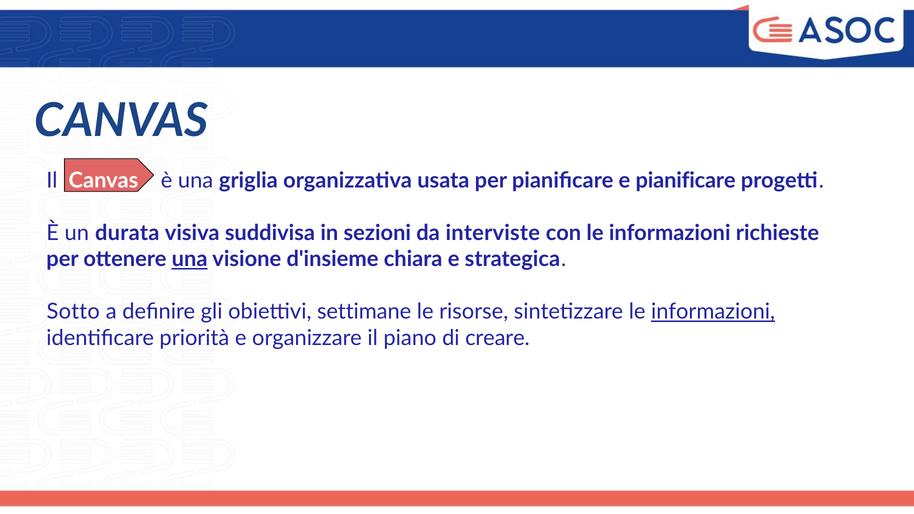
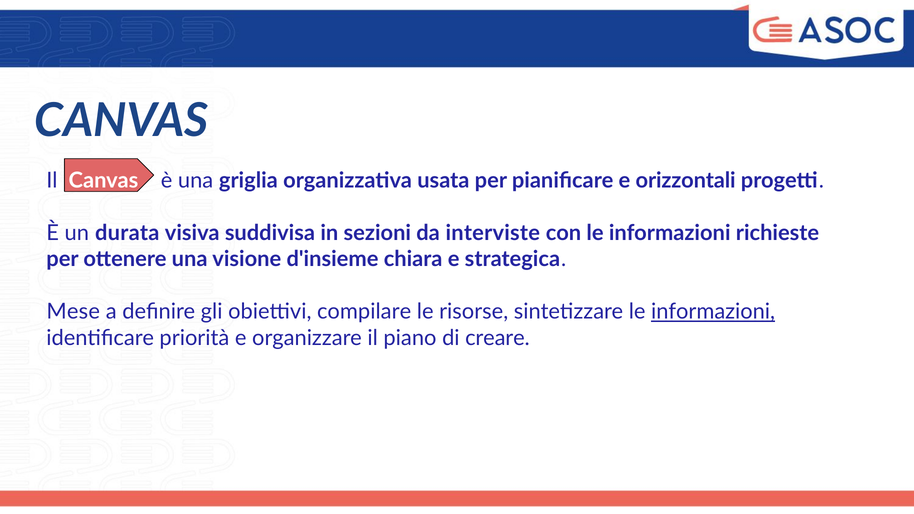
e pianificare: pianificare -> orizzontali
una at (190, 259) underline: present -> none
Sotto: Sotto -> Mese
settimane: settimane -> compilare
